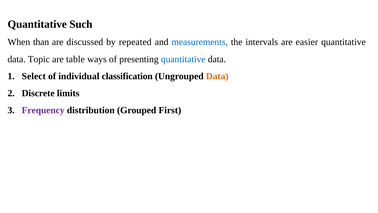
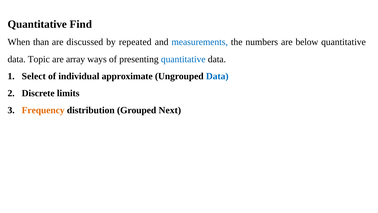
Such: Such -> Find
intervals: intervals -> numbers
easier: easier -> below
table: table -> array
classification: classification -> approximate
Data at (217, 76) colour: orange -> blue
Frequency colour: purple -> orange
First: First -> Next
